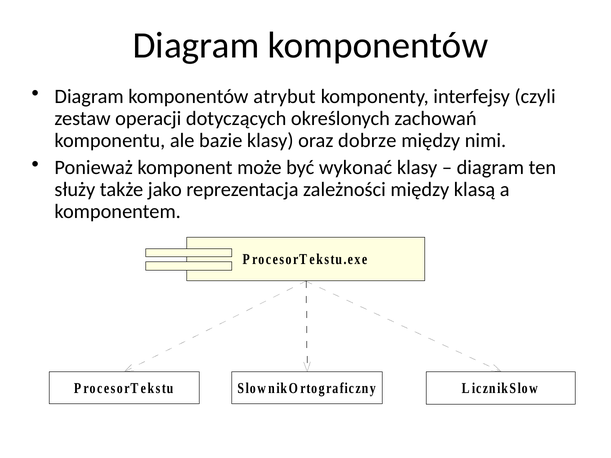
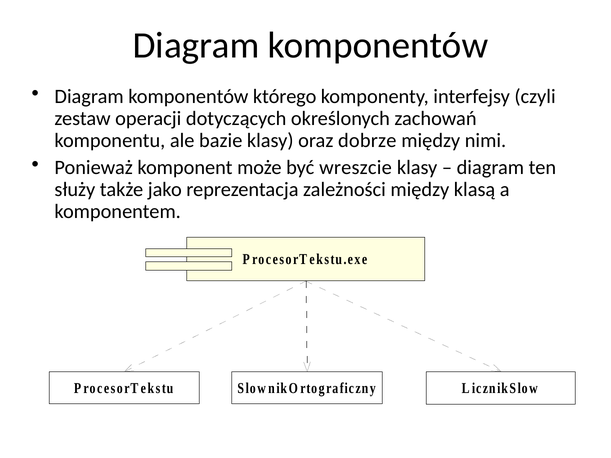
atrybut: atrybut -> którego
wykonać: wykonać -> wreszcie
